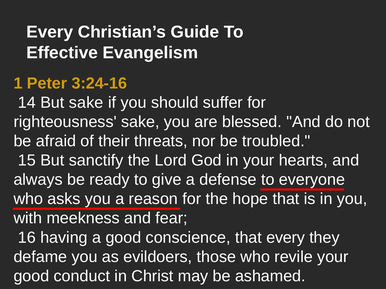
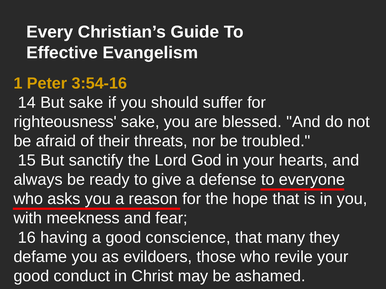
3:24-16: 3:24-16 -> 3:54-16
that every: every -> many
